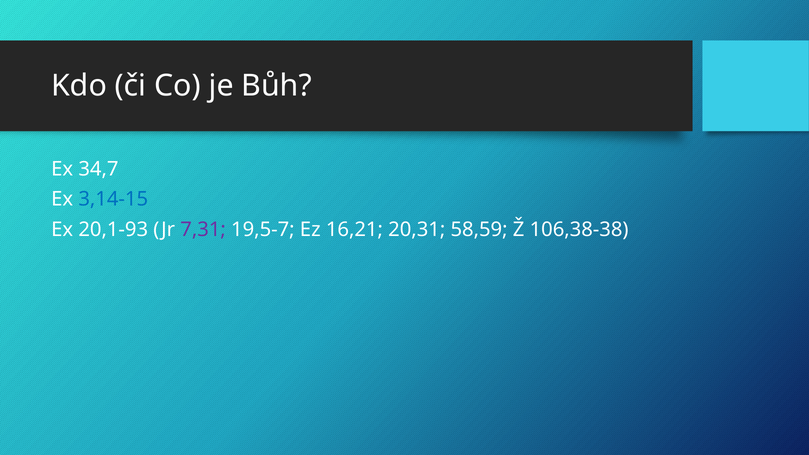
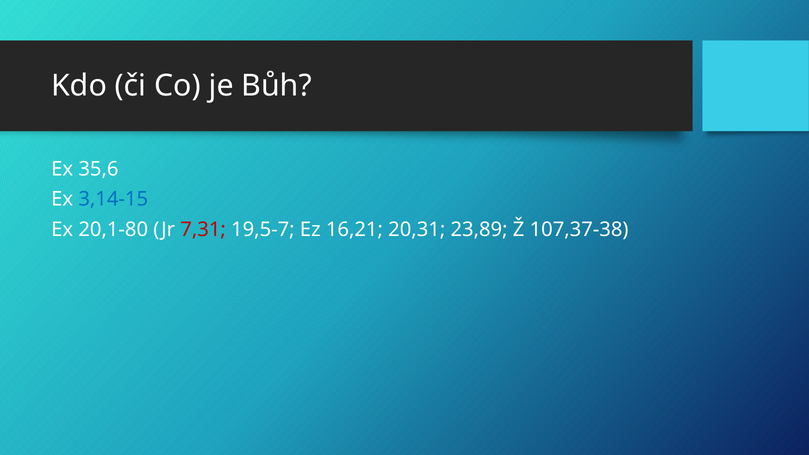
34,7: 34,7 -> 35,6
20,1-93: 20,1-93 -> 20,1-80
7,31 colour: purple -> red
58,59: 58,59 -> 23,89
106,38-38: 106,38-38 -> 107,37-38
